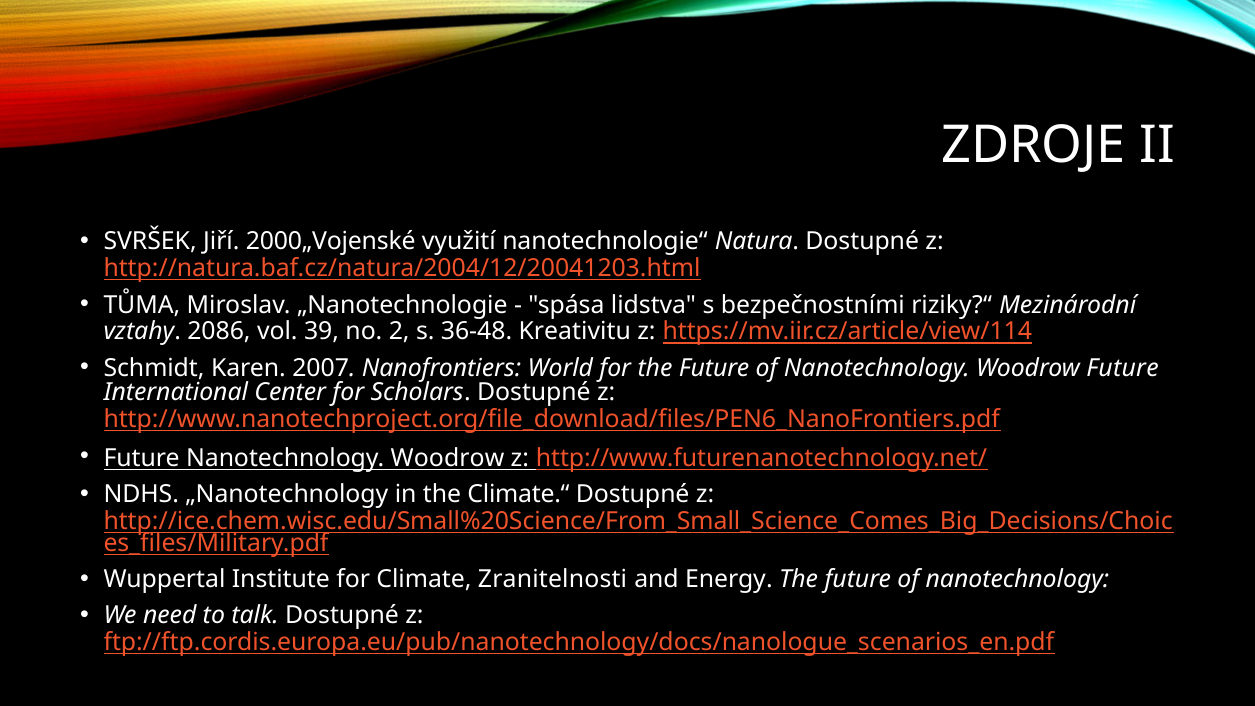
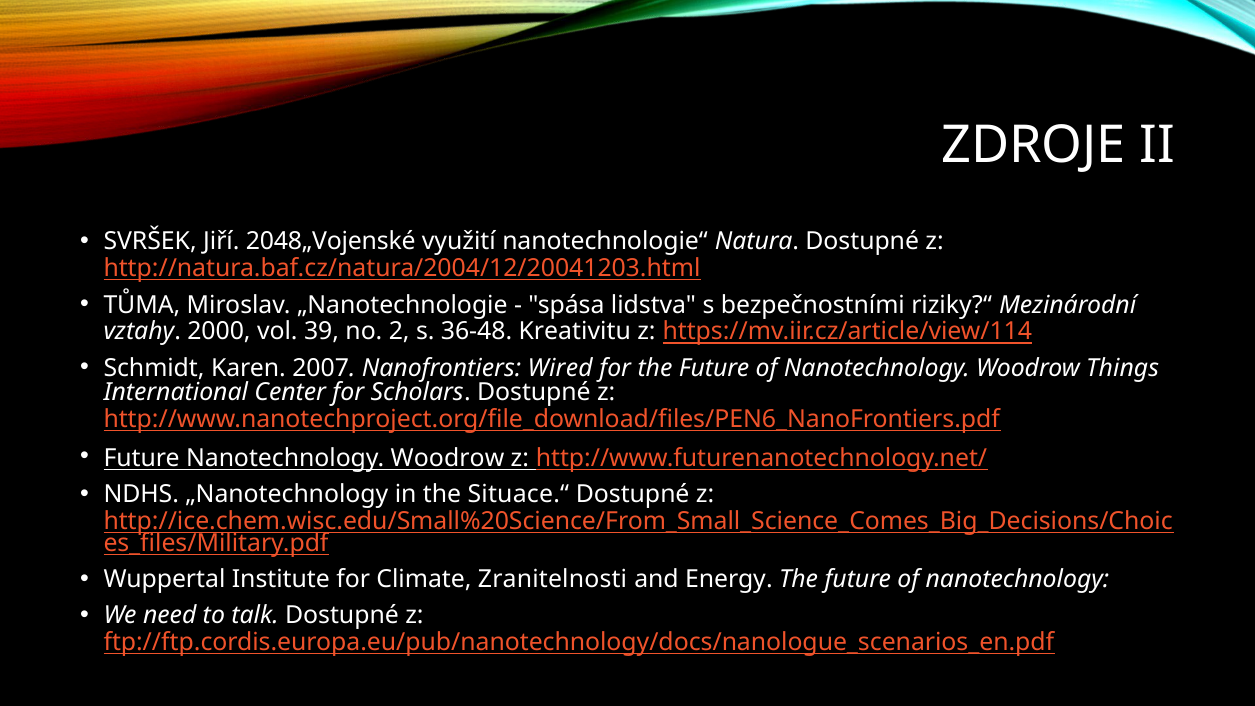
2000„Vojenské: 2000„Vojenské -> 2048„Vojenské
2086: 2086 -> 2000
World: World -> Wired
Woodrow Future: Future -> Things
Climate.“: Climate.“ -> Situace.“
